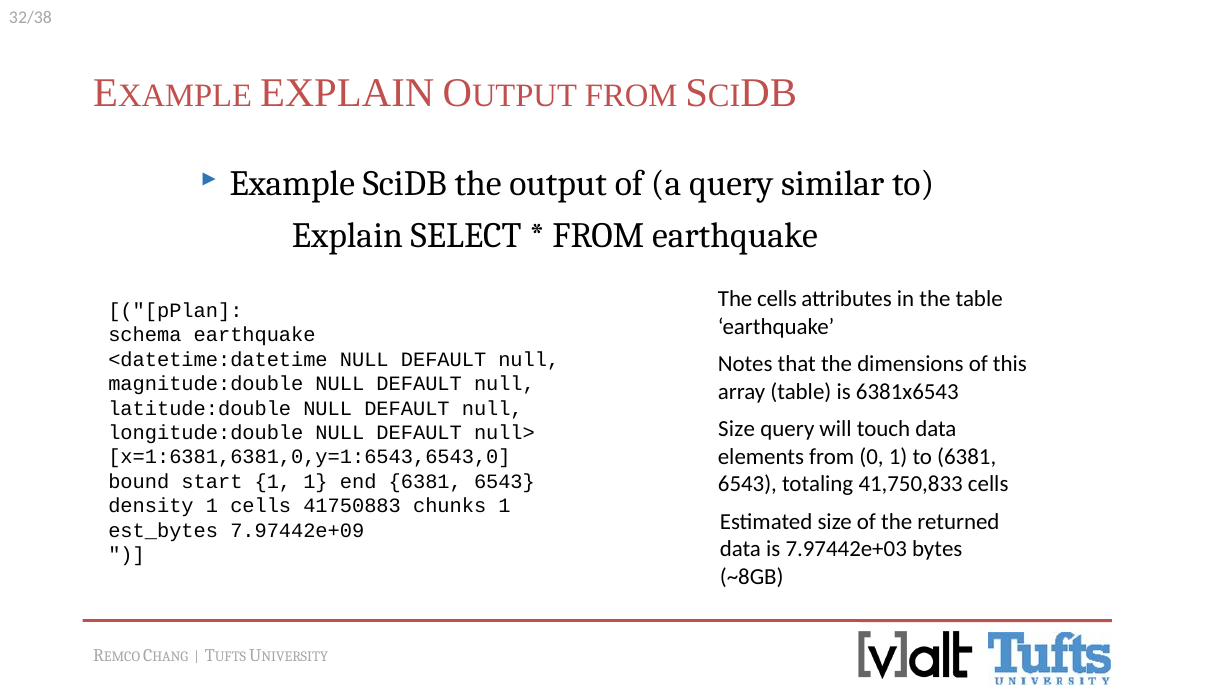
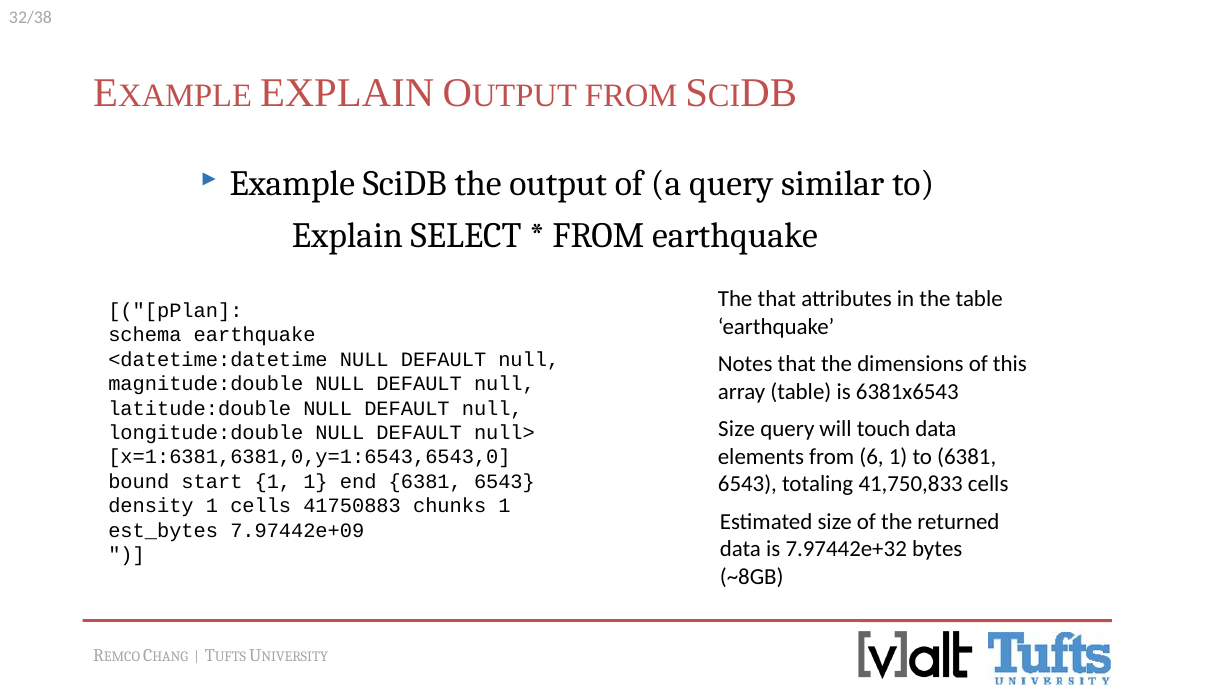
The cells: cells -> that
0: 0 -> 6
7.97442e+03: 7.97442e+03 -> 7.97442e+32
